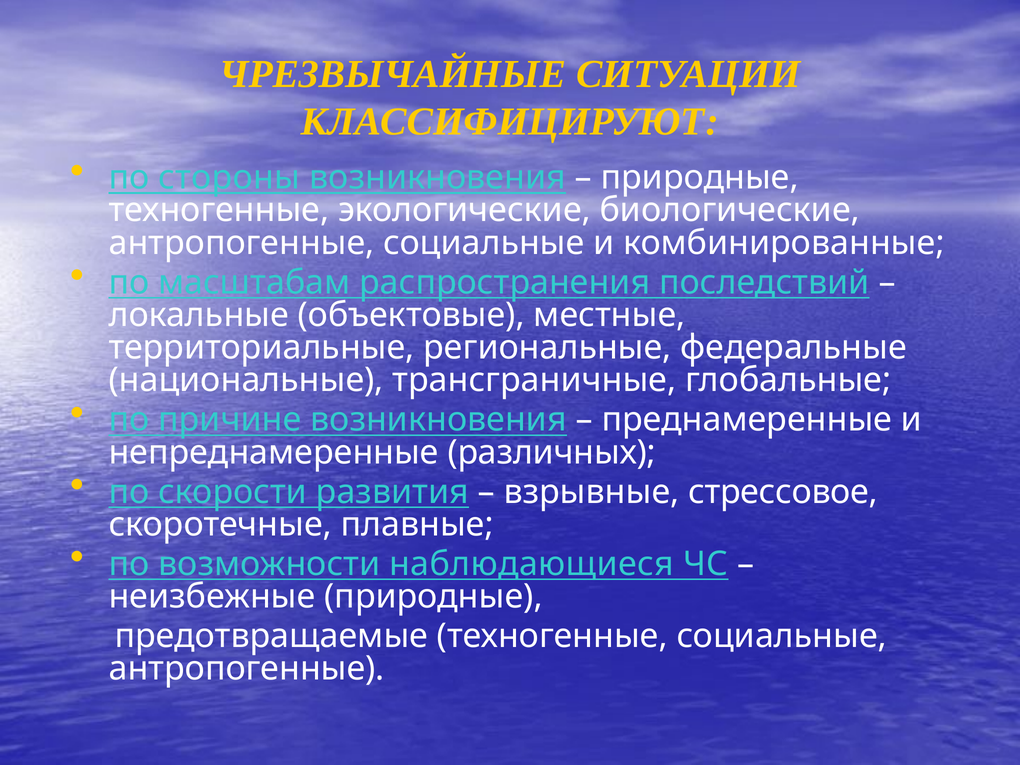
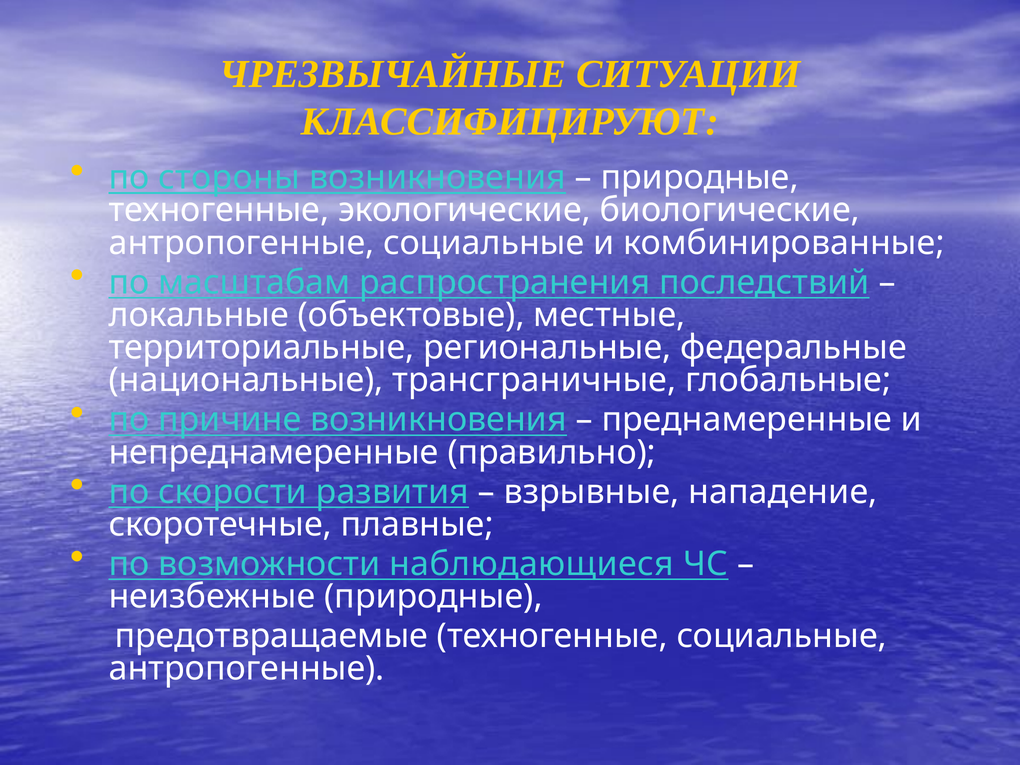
различных: различных -> правильно
стрессовое: стрессовое -> нападение
